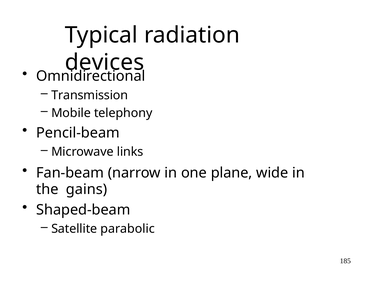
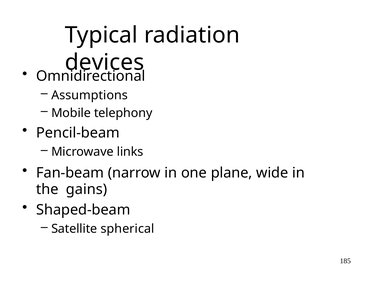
Transmission: Transmission -> Assumptions
parabolic: parabolic -> spherical
